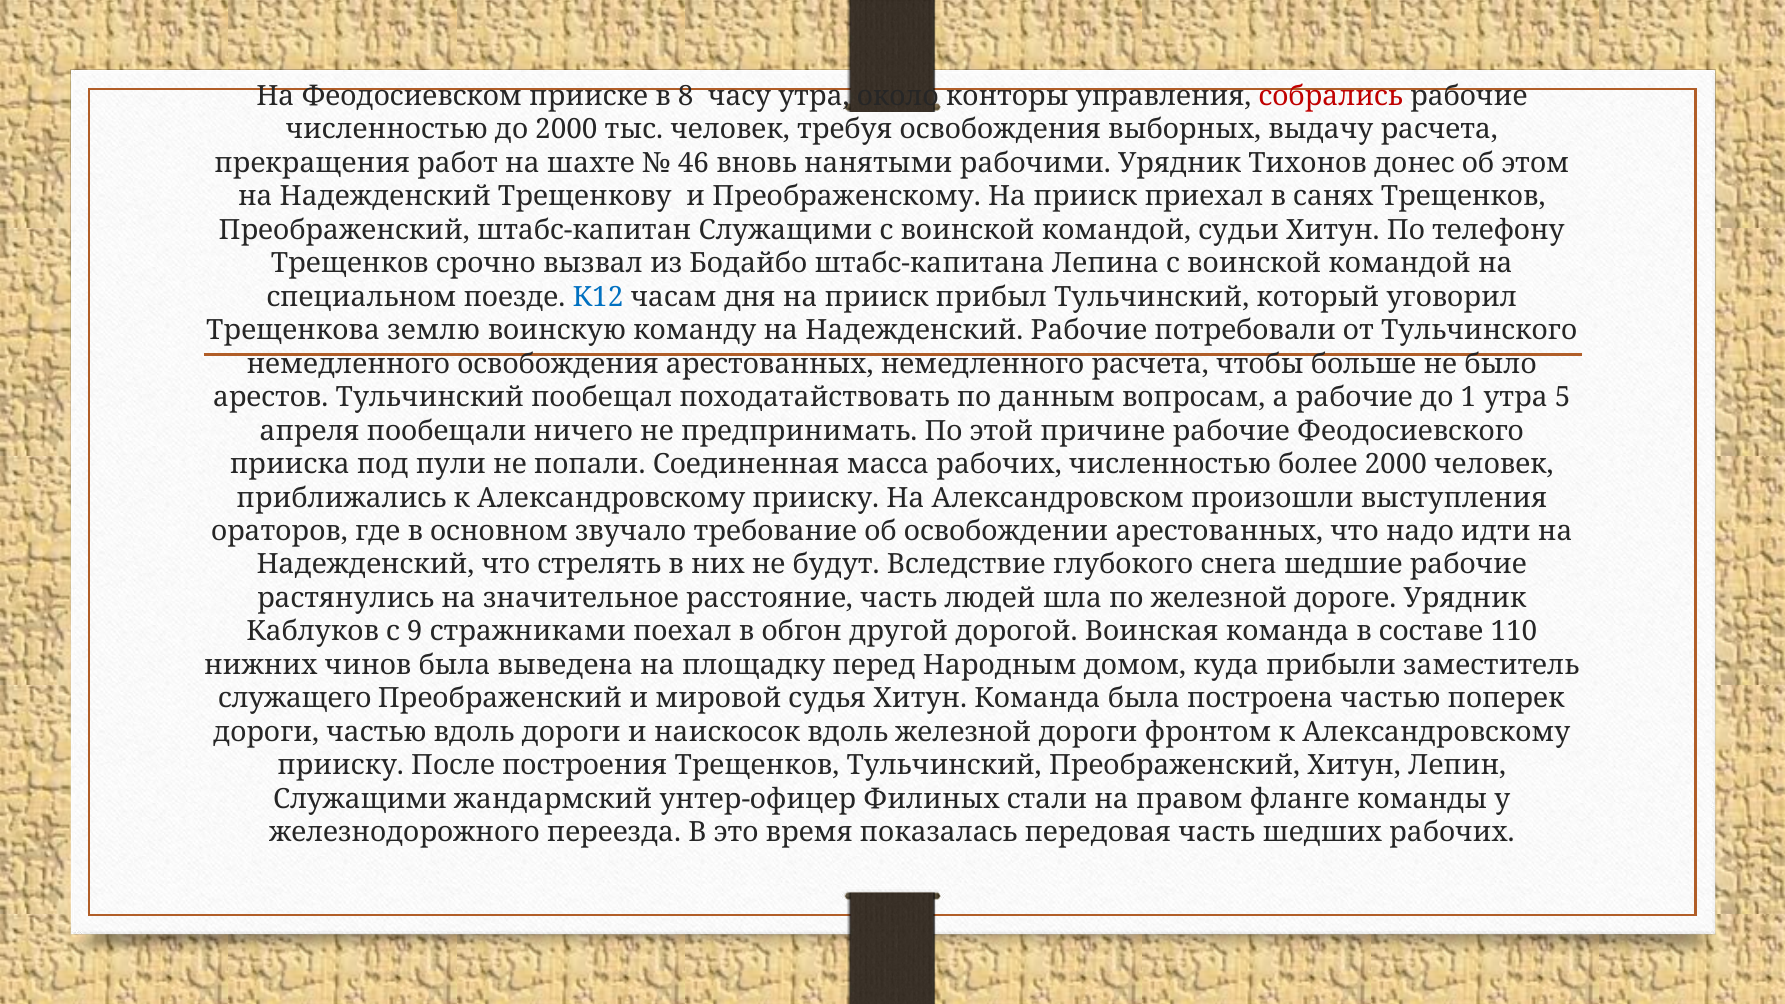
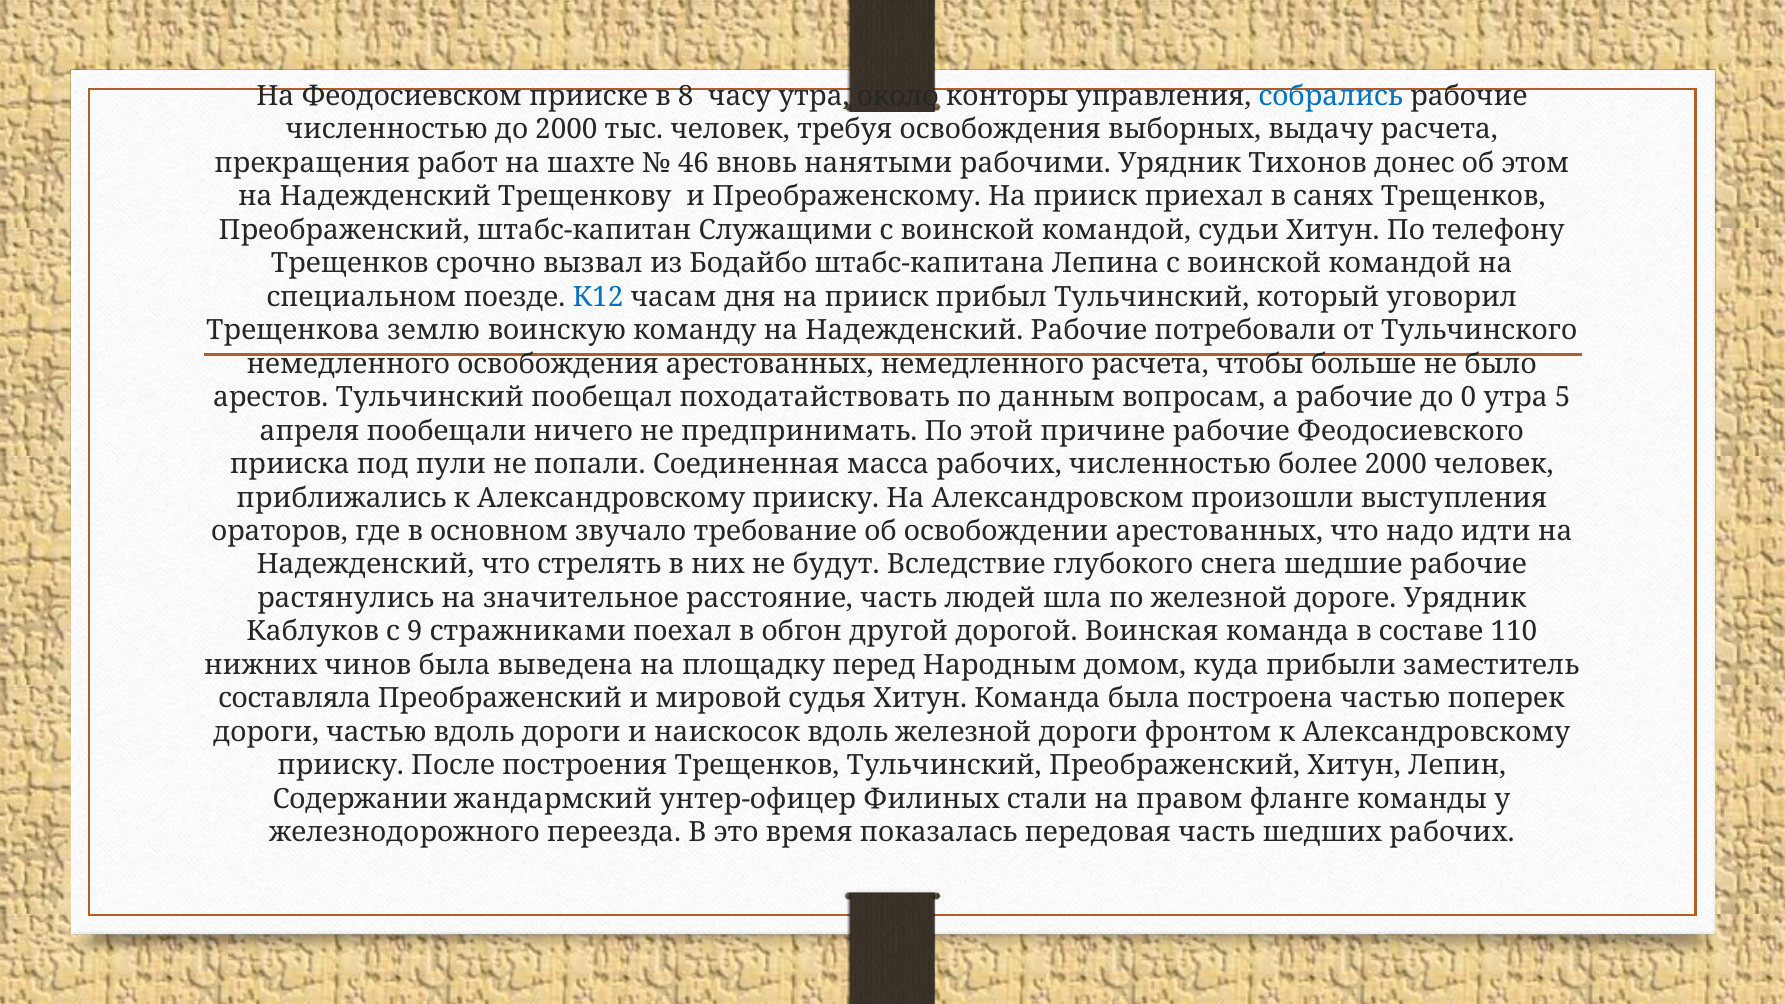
собрались colour: red -> blue
1: 1 -> 0
служащего: служащего -> составляла
Служащими at (360, 799): Служащими -> Содержании
